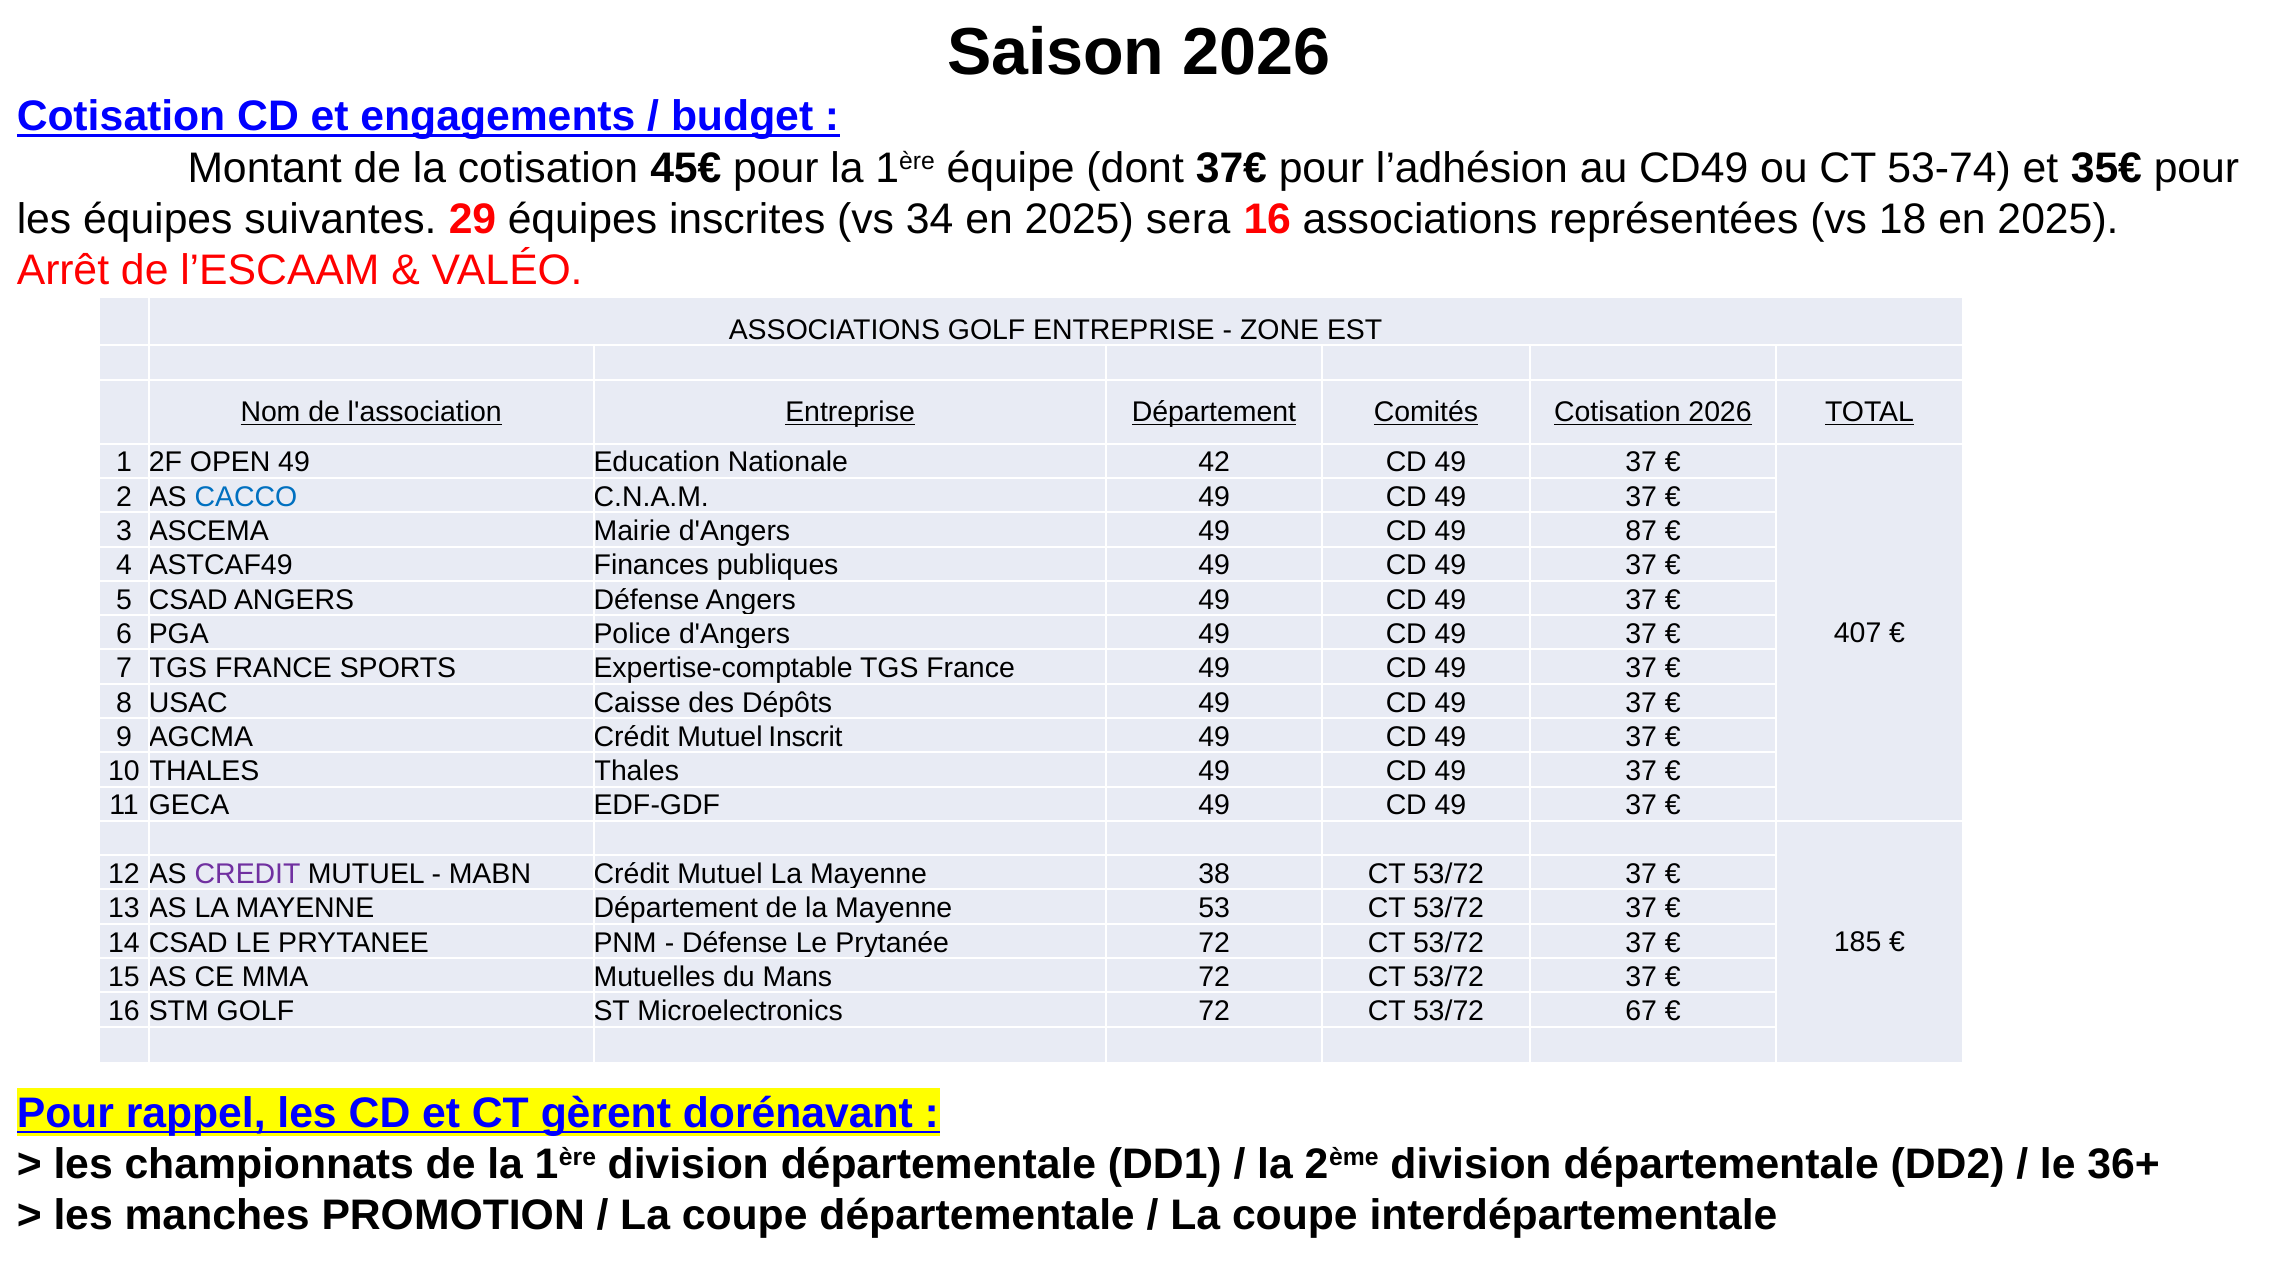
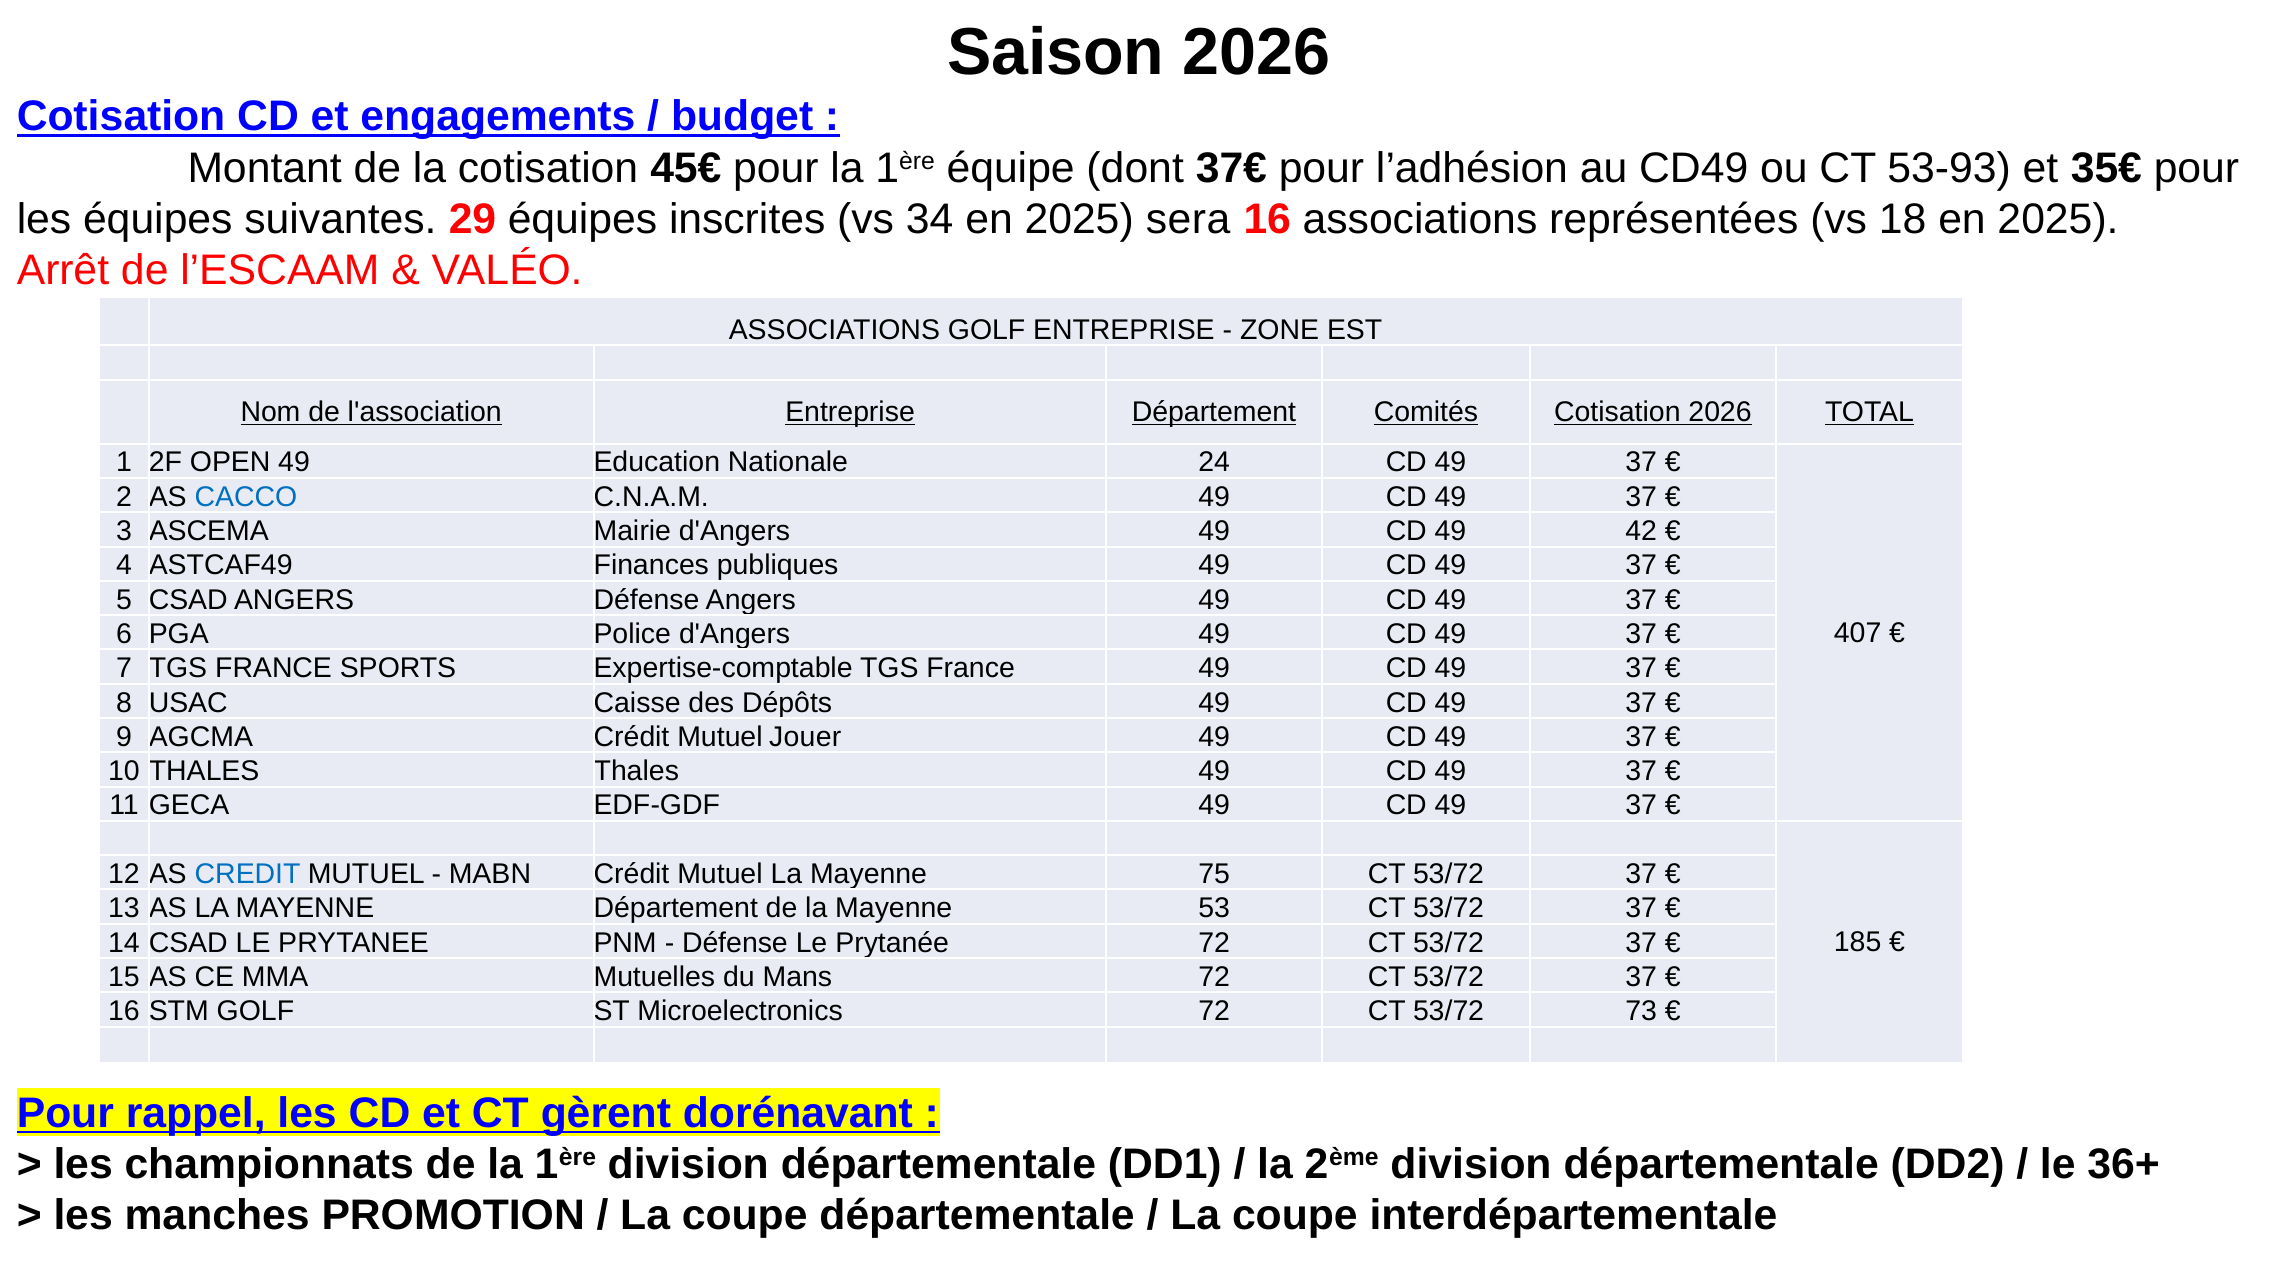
53-74: 53-74 -> 53-93
42: 42 -> 24
87: 87 -> 42
Inscrit: Inscrit -> Jouer
CREDIT colour: purple -> blue
38: 38 -> 75
67: 67 -> 73
